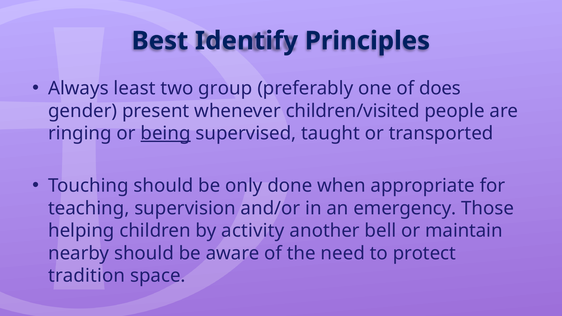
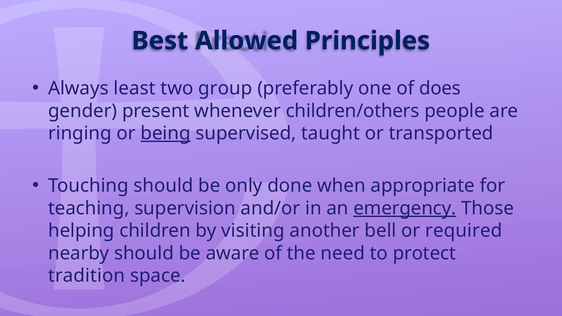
Identify: Identify -> Allowed
children/visited: children/visited -> children/others
emergency underline: none -> present
activity: activity -> visiting
maintain: maintain -> required
